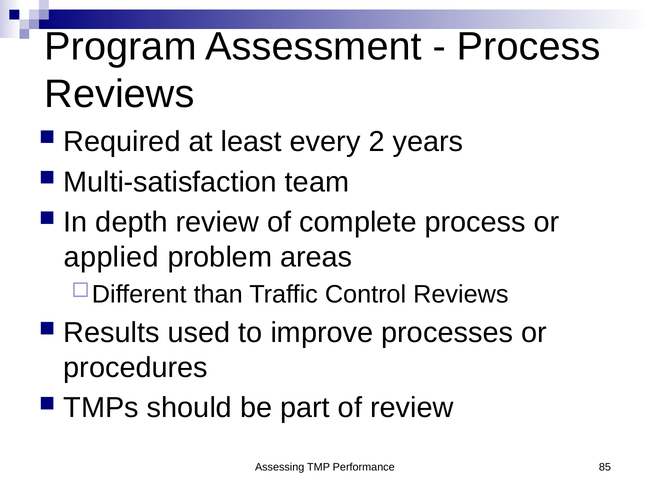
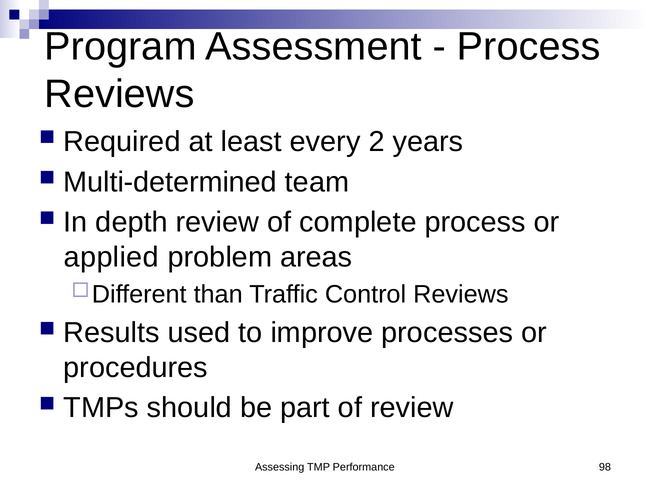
Multi-satisfaction: Multi-satisfaction -> Multi-determined
85: 85 -> 98
